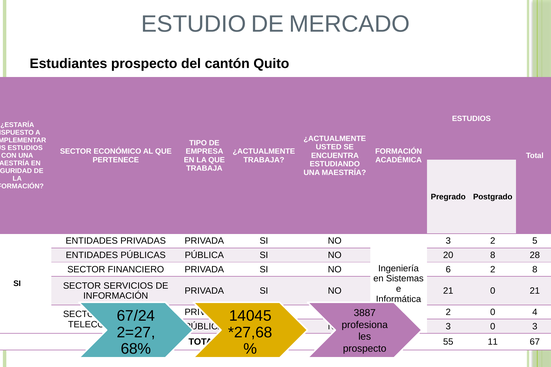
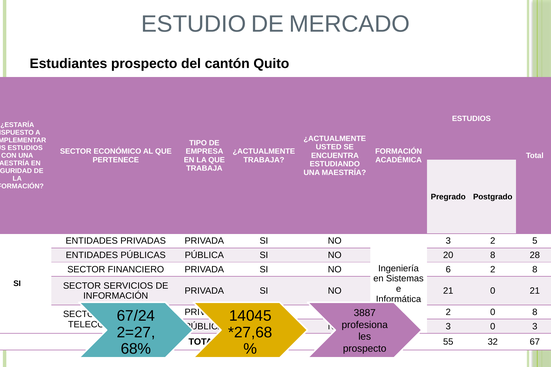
0 4: 4 -> 8
11: 11 -> 32
